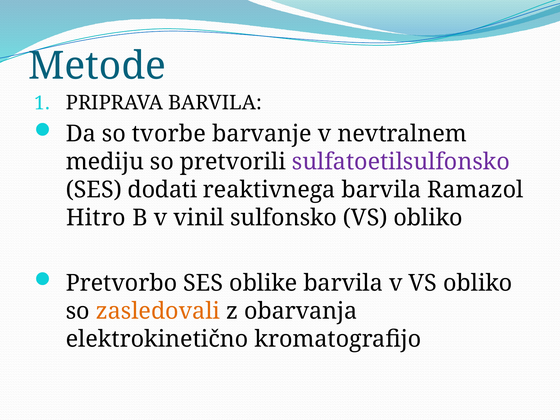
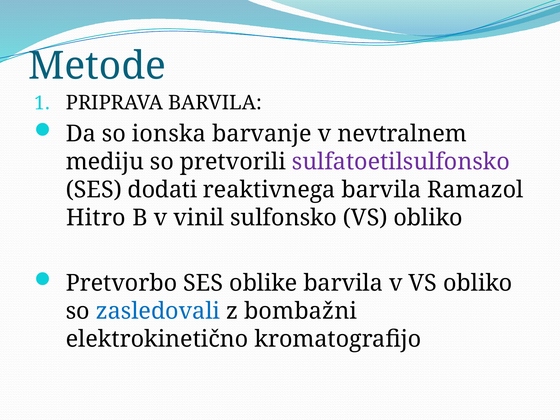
tvorbe: tvorbe -> ionska
zasledovali colour: orange -> blue
obarvanja: obarvanja -> bombažni
